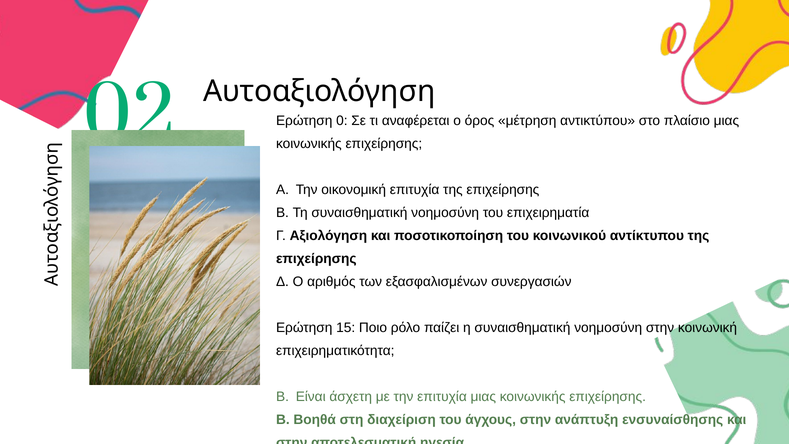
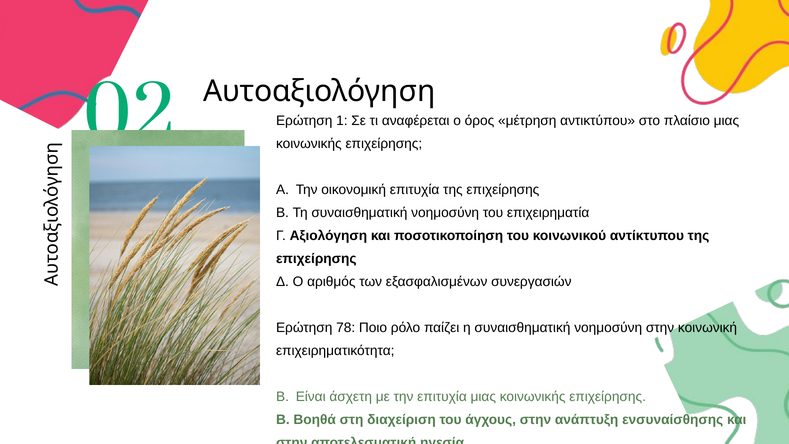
0: 0 -> 1
15: 15 -> 78
